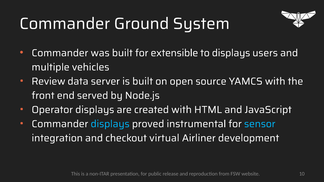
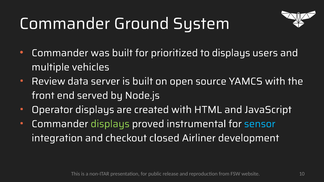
extensible: extensible -> prioritized
displays at (110, 124) colour: light blue -> light green
virtual: virtual -> closed
